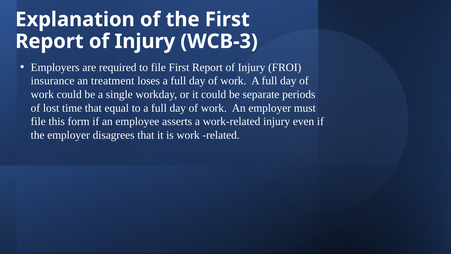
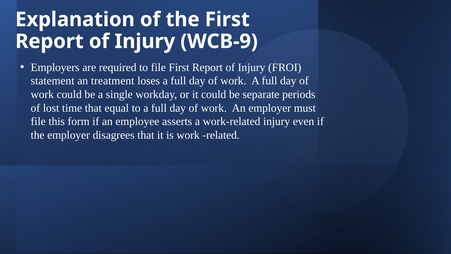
WCB-3: WCB-3 -> WCB-9
insurance: insurance -> statement
